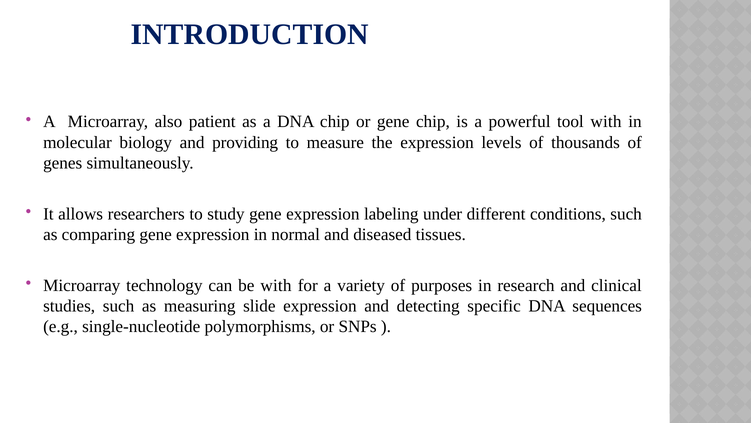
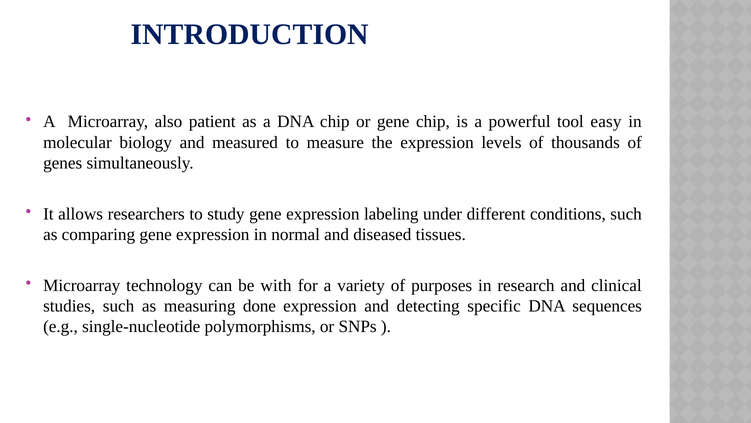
tool with: with -> easy
providing: providing -> measured
slide: slide -> done
